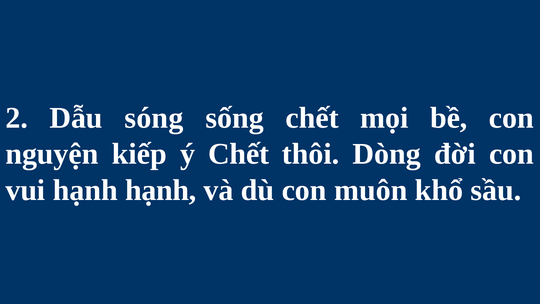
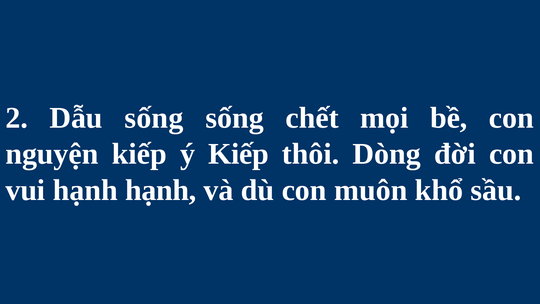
Dẫu sóng: sóng -> sống
ý Chết: Chết -> Kiếp
